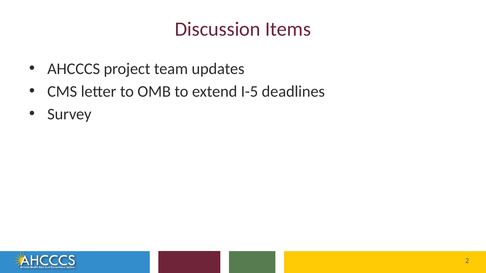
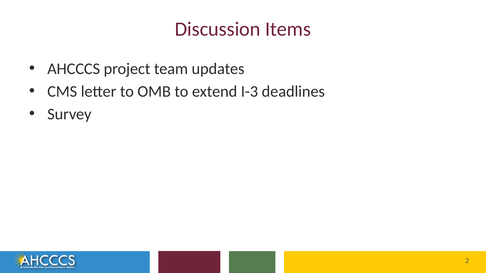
I-5: I-5 -> I-3
